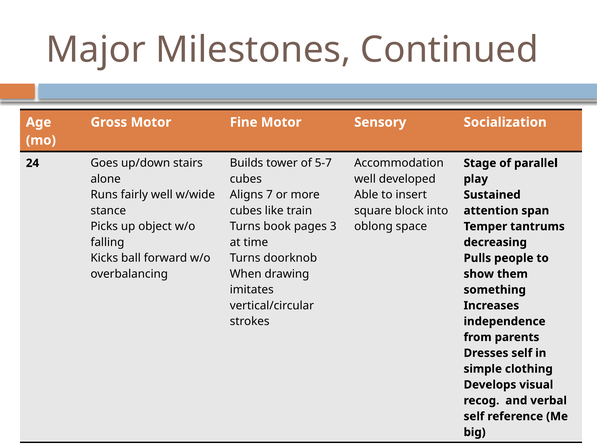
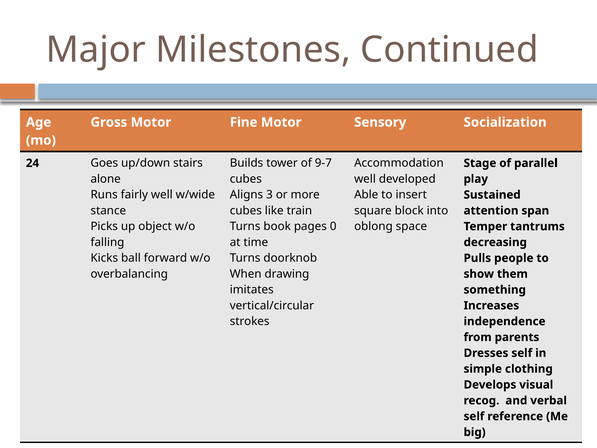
5-7: 5-7 -> 9-7
7: 7 -> 3
3: 3 -> 0
